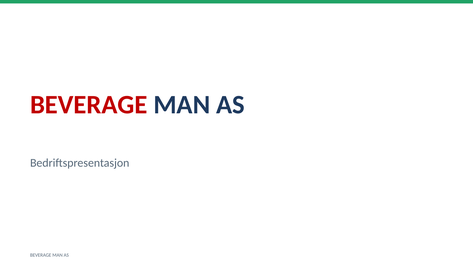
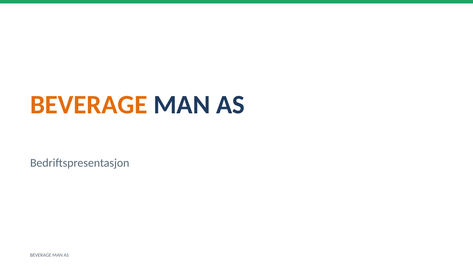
BEVERAGE at (89, 105) colour: red -> orange
